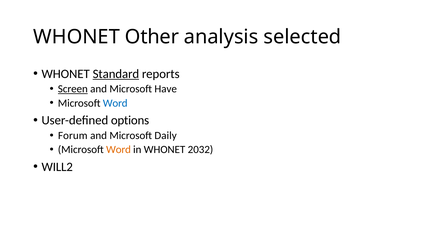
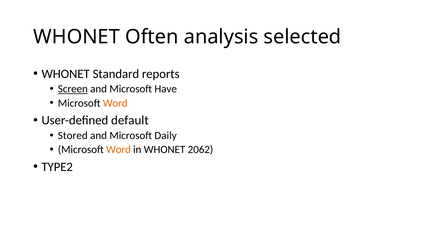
Other: Other -> Often
Standard underline: present -> none
Word at (115, 103) colour: blue -> orange
options: options -> default
Forum: Forum -> Stored
2032: 2032 -> 2062
WILL2: WILL2 -> TYPE2
